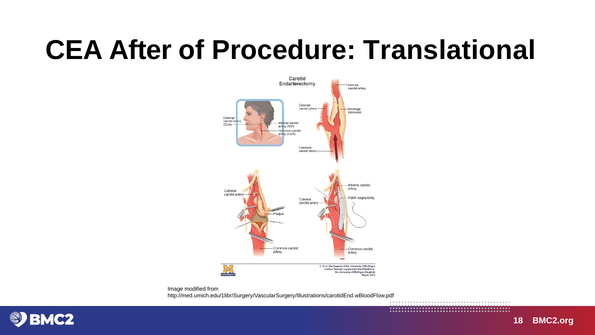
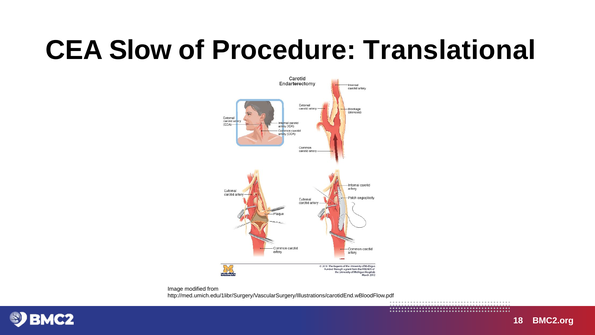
After: After -> Slow
